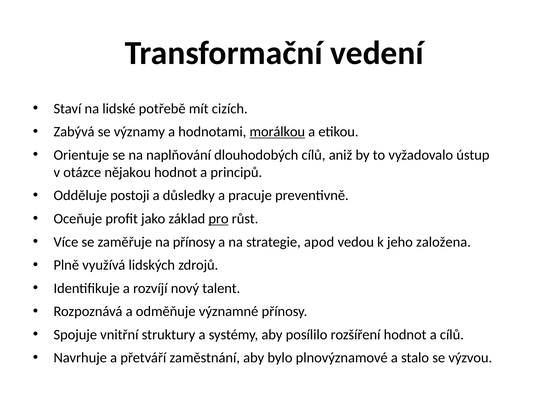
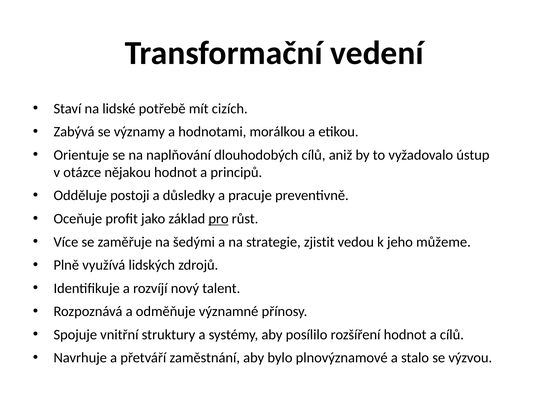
morálkou underline: present -> none
na přínosy: přínosy -> šedými
apod: apod -> zjistit
založena: založena -> můžeme
